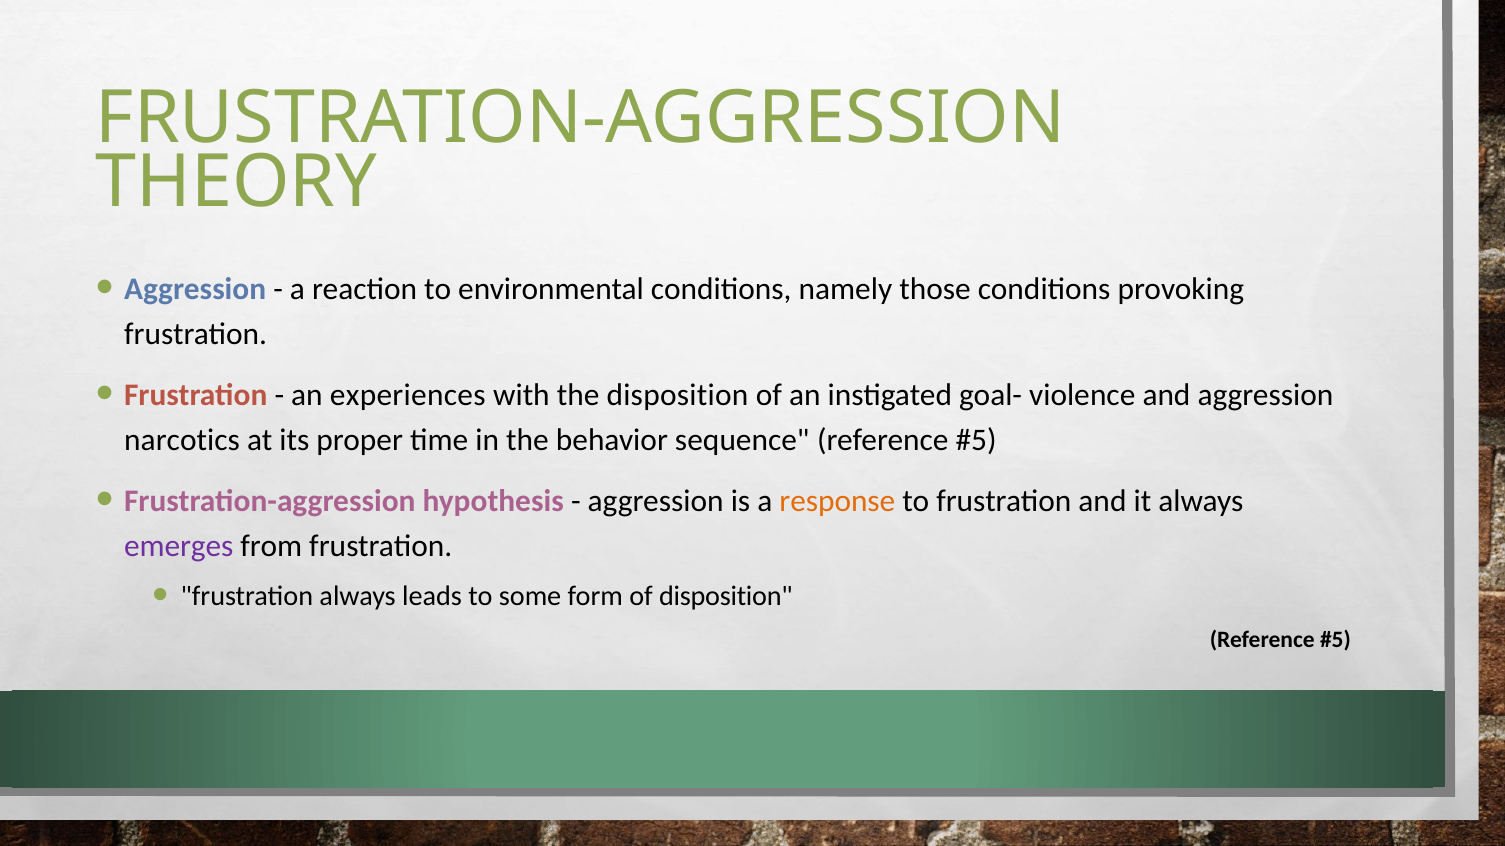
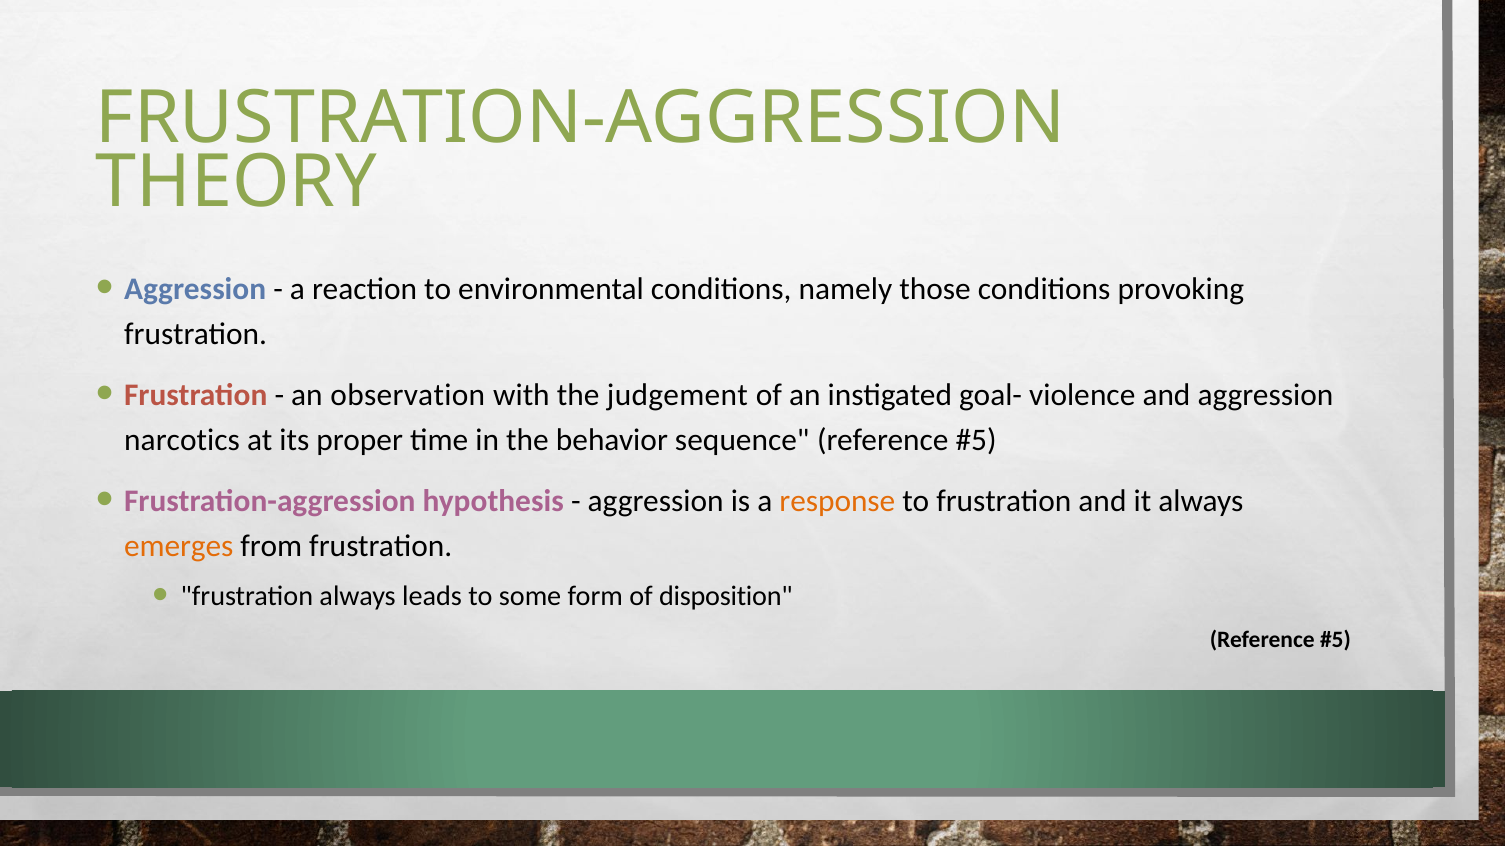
experiences: experiences -> observation
the disposition: disposition -> judgement
emerges colour: purple -> orange
